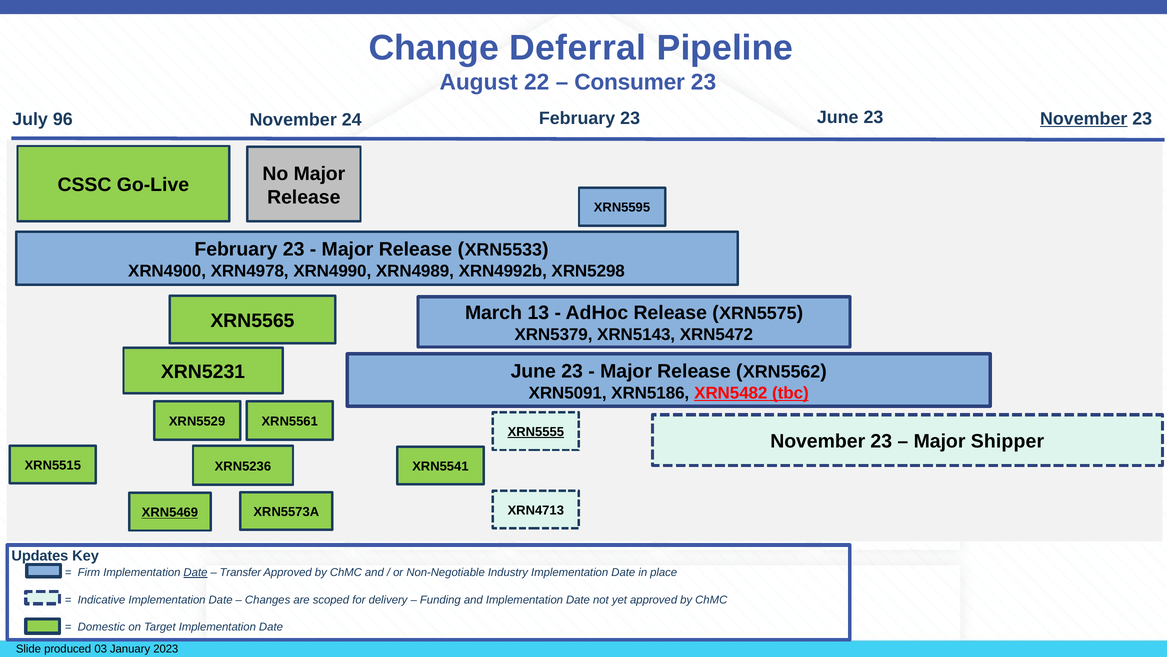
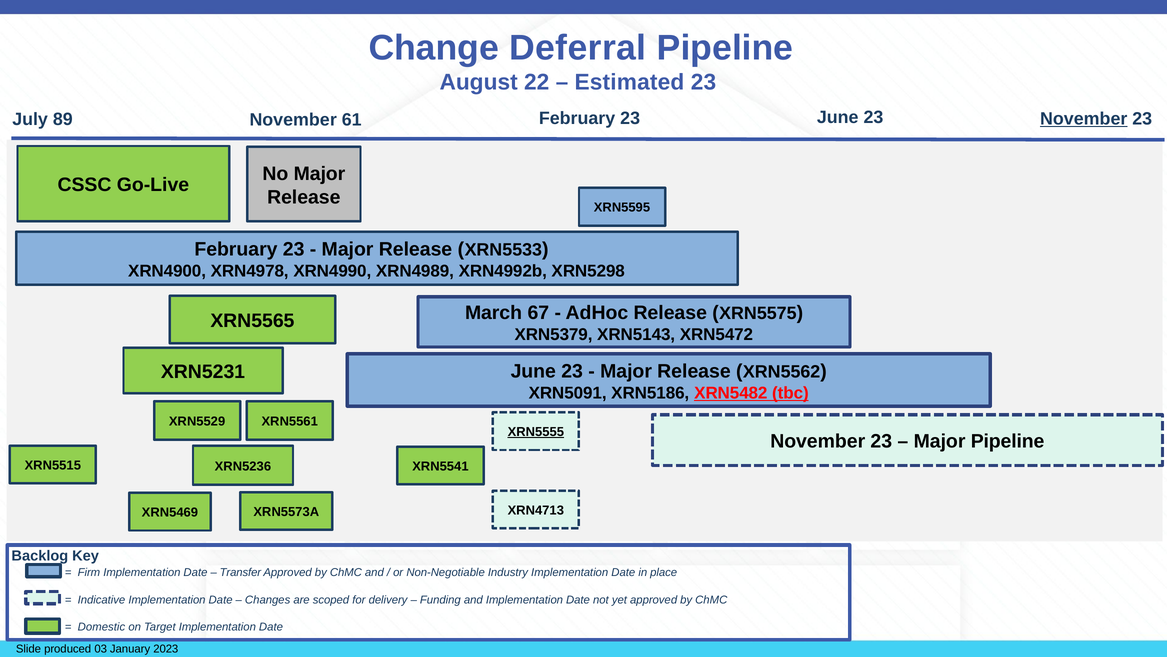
Consumer: Consumer -> Estimated
96: 96 -> 89
24: 24 -> 61
13: 13 -> 67
Major Shipper: Shipper -> Pipeline
XRN5469 underline: present -> none
Updates: Updates -> Backlog
Date at (195, 572) underline: present -> none
